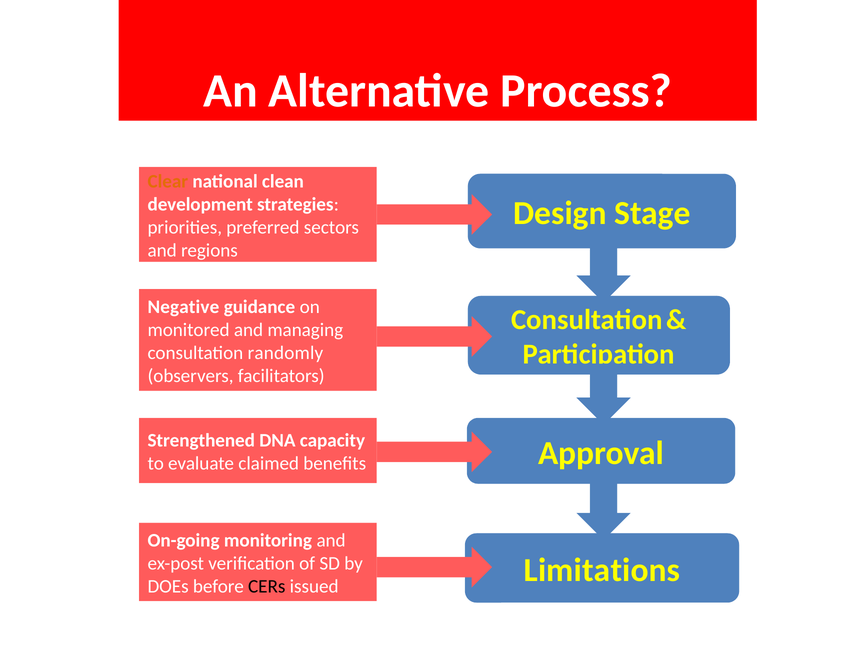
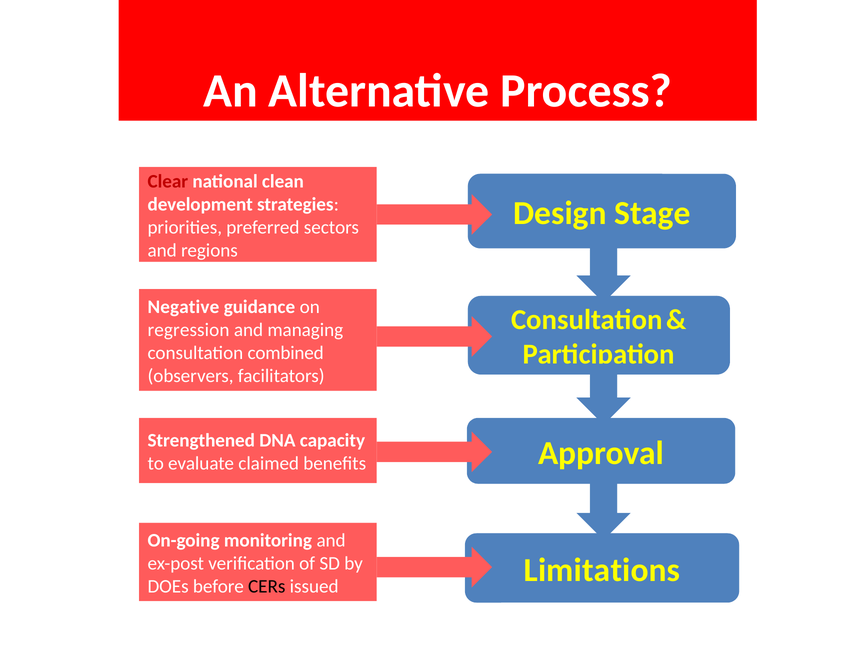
Clear colour: orange -> red
monitored: monitored -> regression
randomly: randomly -> combined
